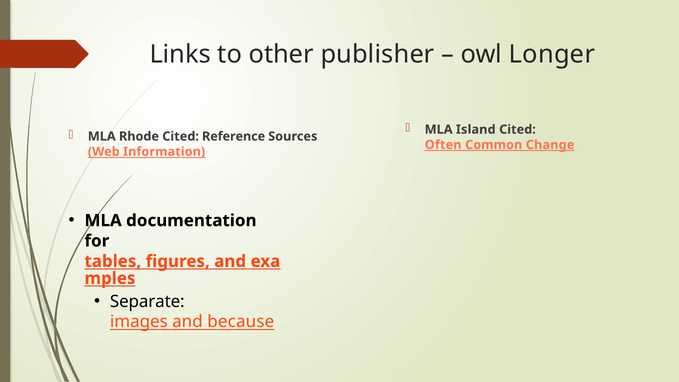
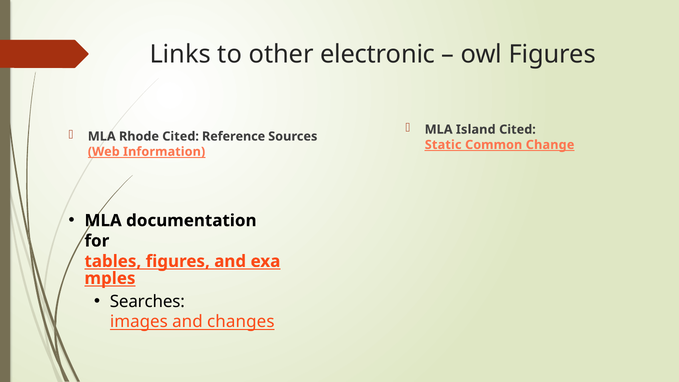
publisher: publisher -> electronic
owl Longer: Longer -> Figures
Often: Often -> Static
Separate: Separate -> Searches
because: because -> changes
